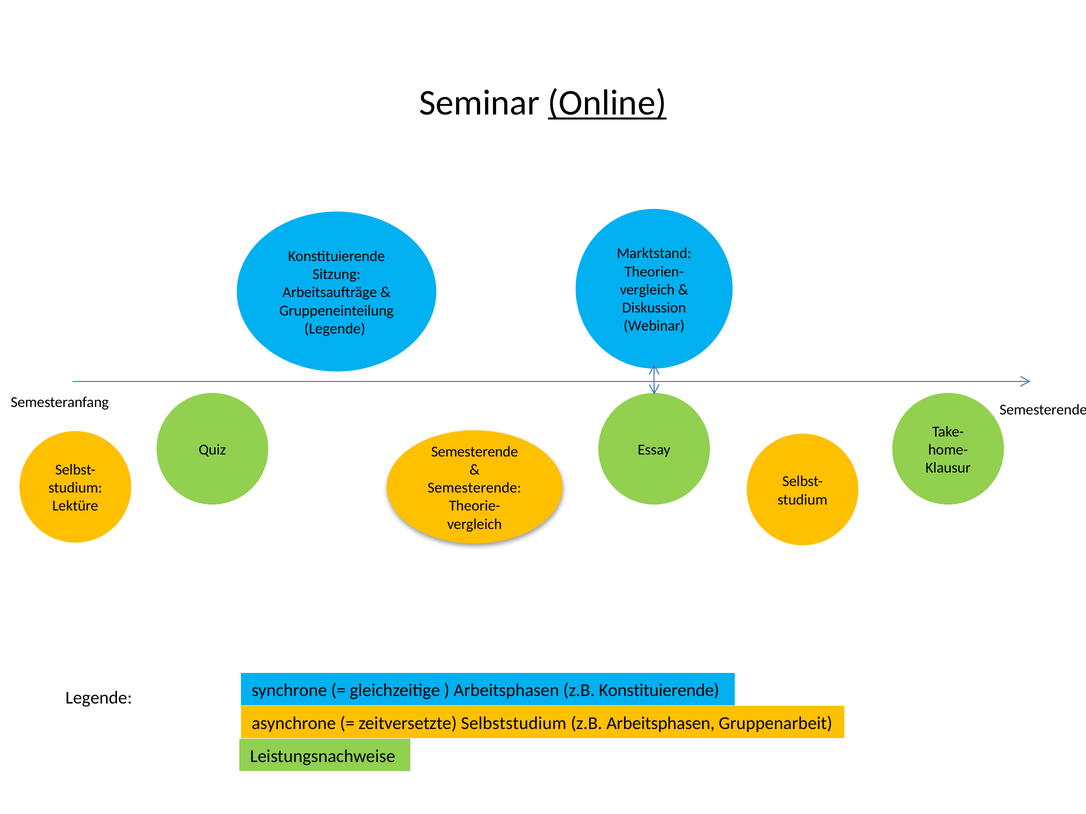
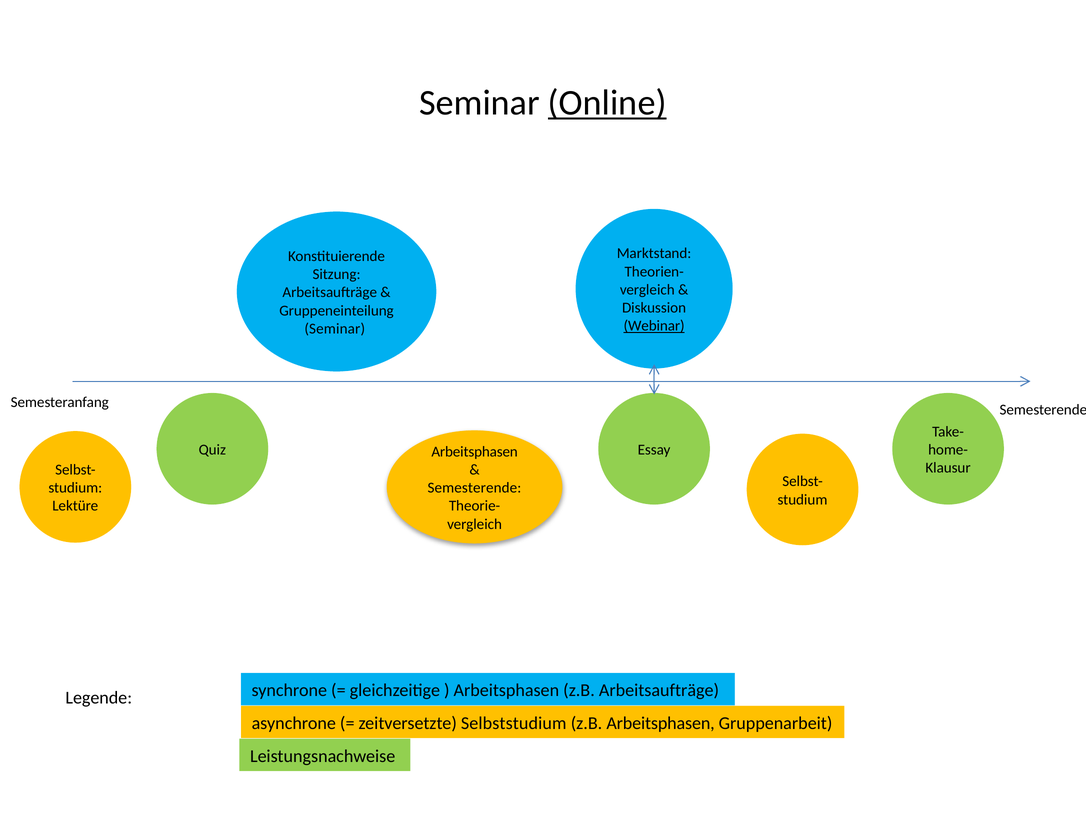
Webinar underline: none -> present
Legende at (335, 329): Legende -> Seminar
Quiz Semesterende: Semesterende -> Arbeitsphasen
z.B Konstituierende: Konstituierende -> Arbeitsaufträge
